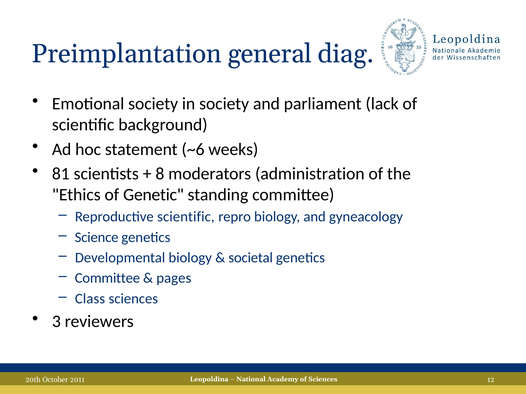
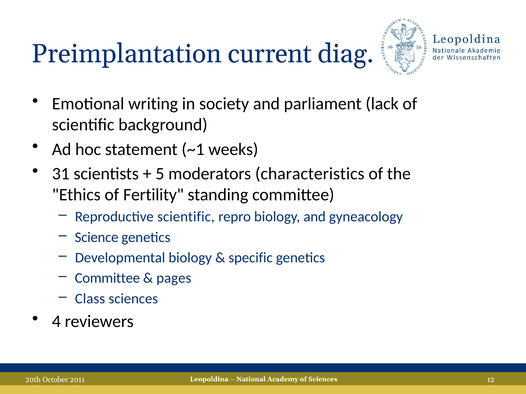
general: general -> current
Emotional society: society -> writing
~6: ~6 -> ~1
81: 81 -> 31
8: 8 -> 5
administration: administration -> characteristics
Genetic: Genetic -> Fertility
societal: societal -> specific
3: 3 -> 4
